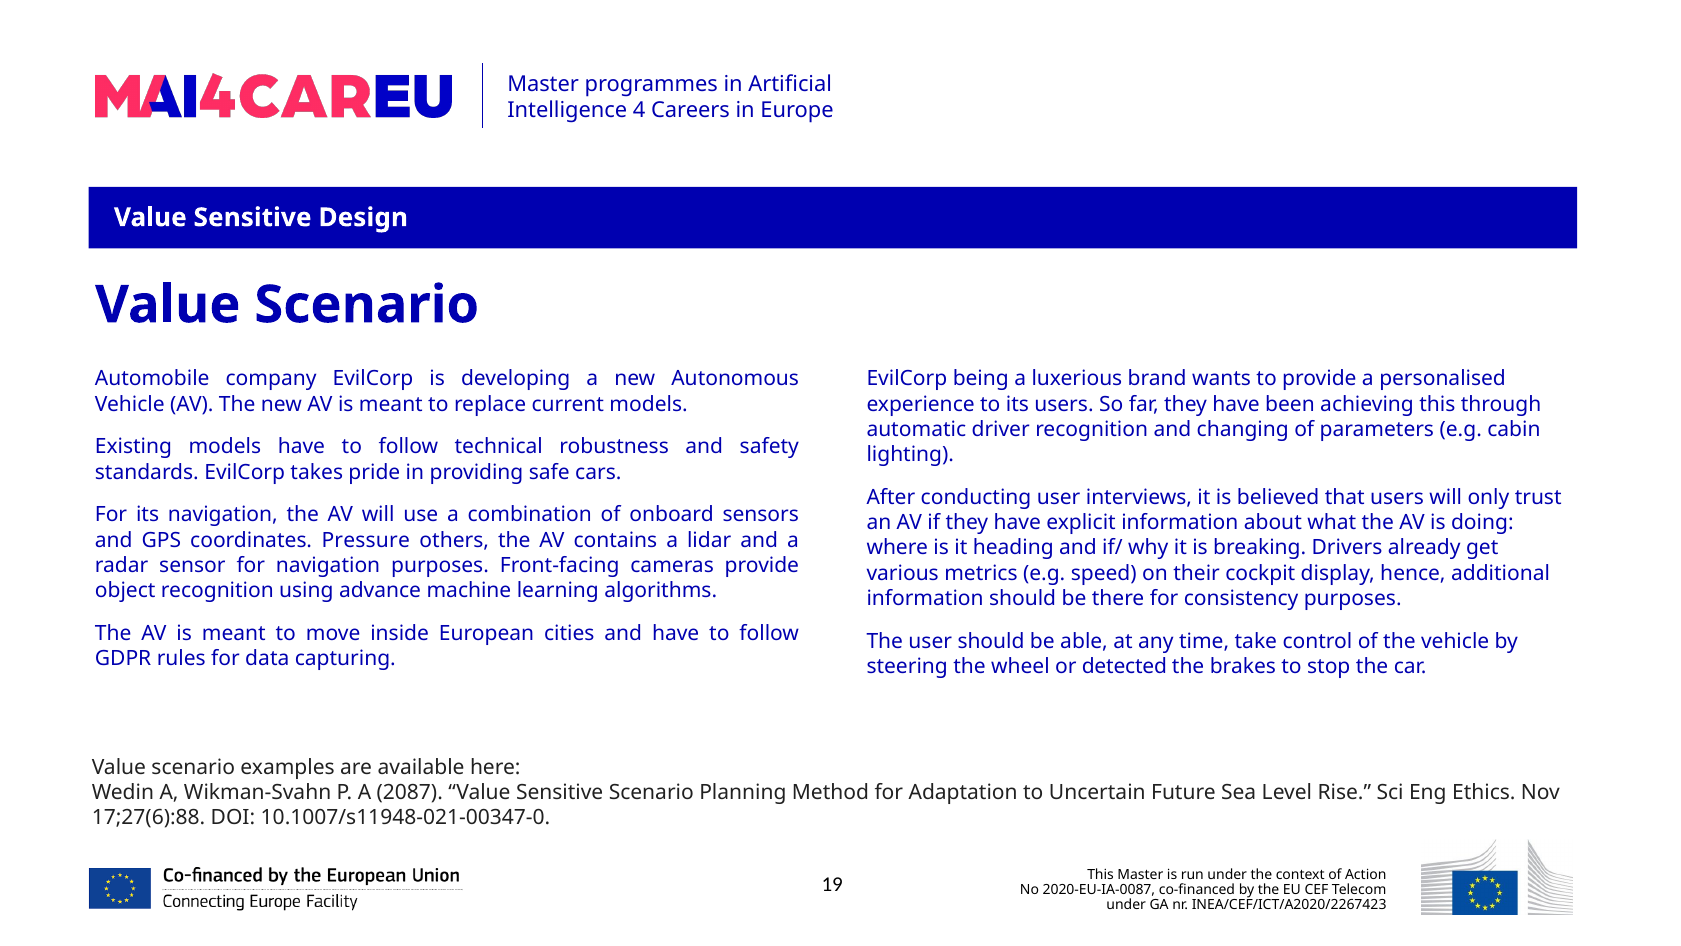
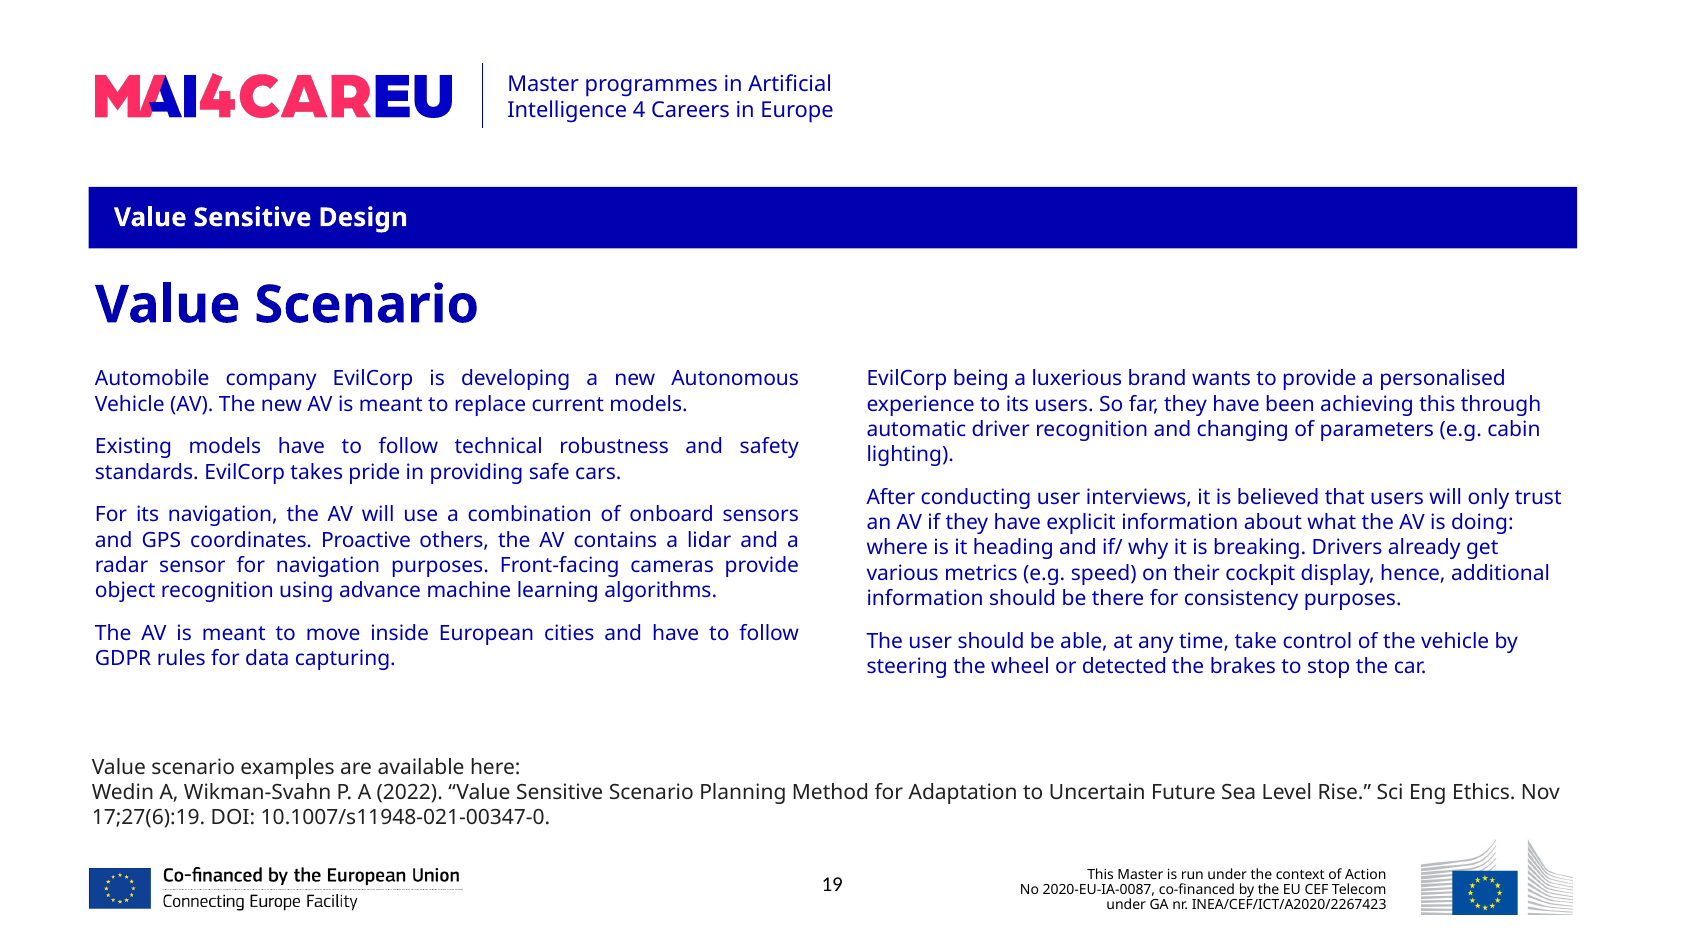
Pressure: Pressure -> Proactive
2087: 2087 -> 2022
17;27(6):88: 17;27(6):88 -> 17;27(6):19
